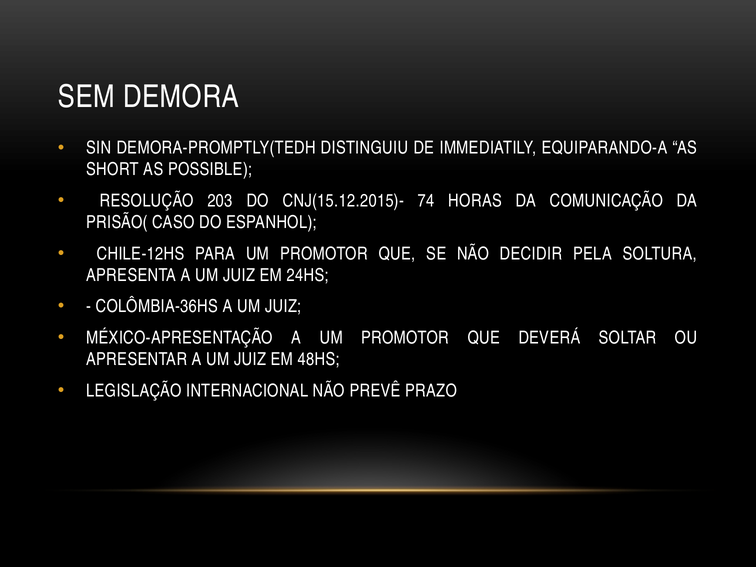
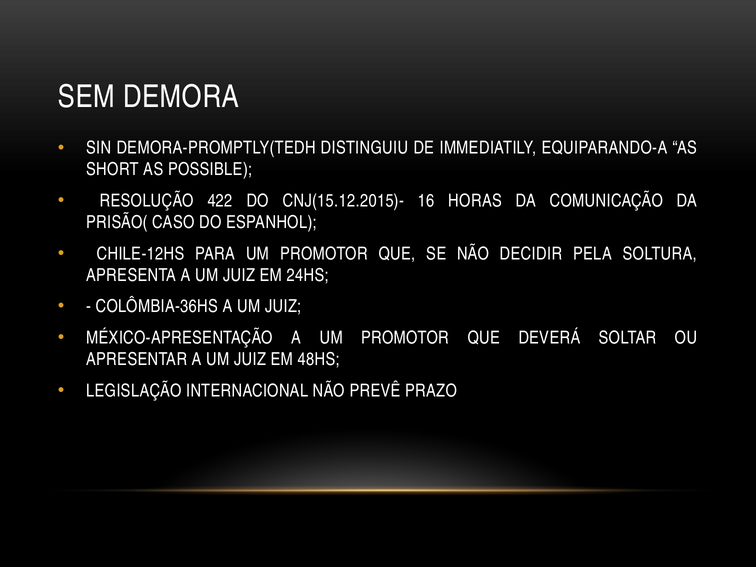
203: 203 -> 422
74: 74 -> 16
